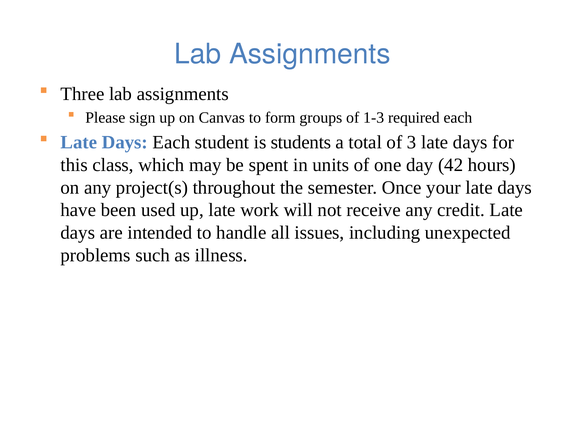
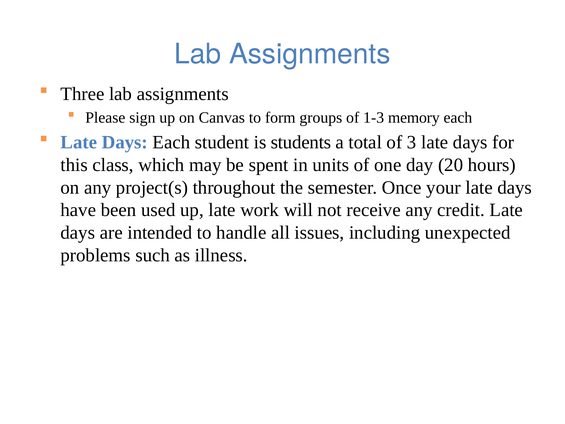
required: required -> memory
42: 42 -> 20
